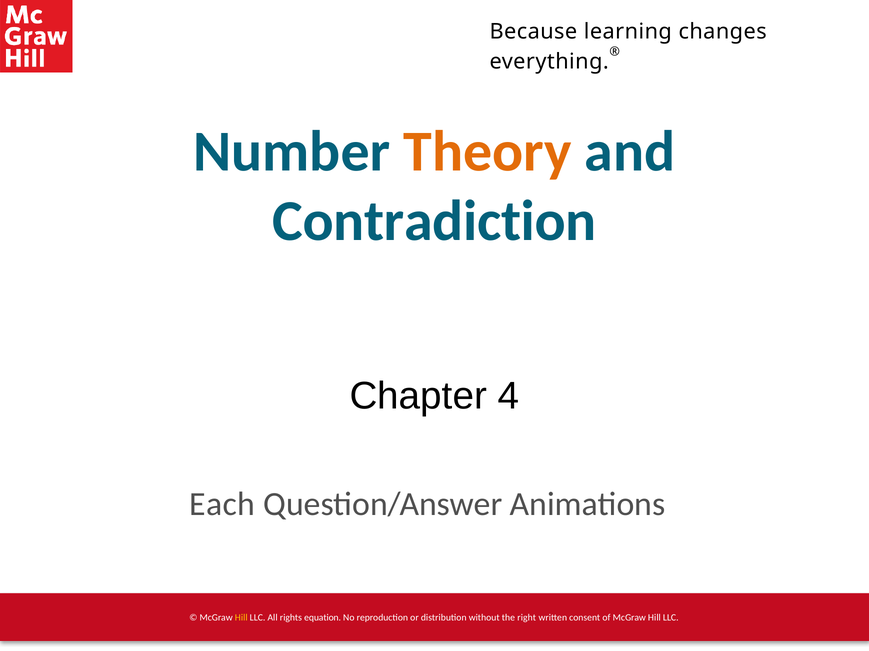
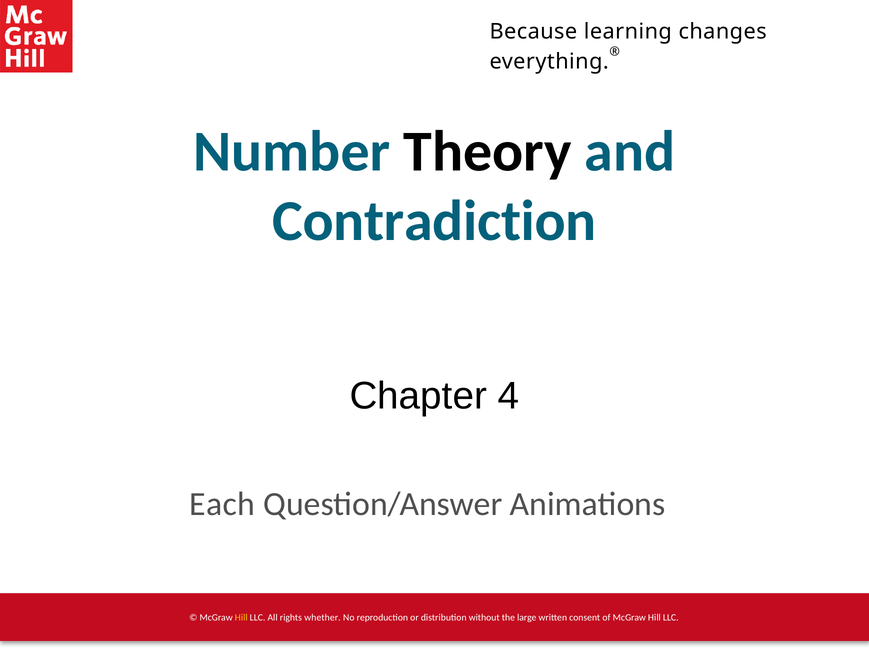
Theory colour: orange -> black
equation: equation -> whether
right: right -> large
